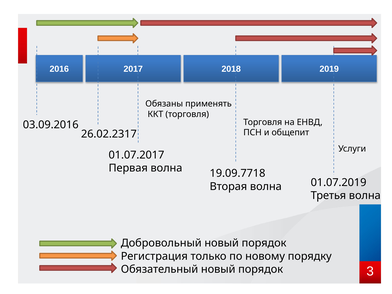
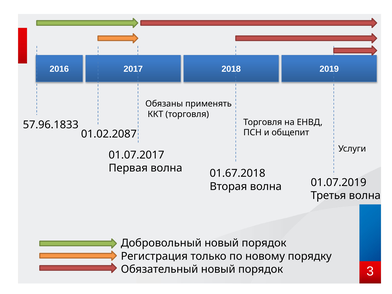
03.09.2016: 03.09.2016 -> 57.96.1833
26.02.2317: 26.02.2317 -> 01.02.2087
19.09.7718: 19.09.7718 -> 01.67.2018
